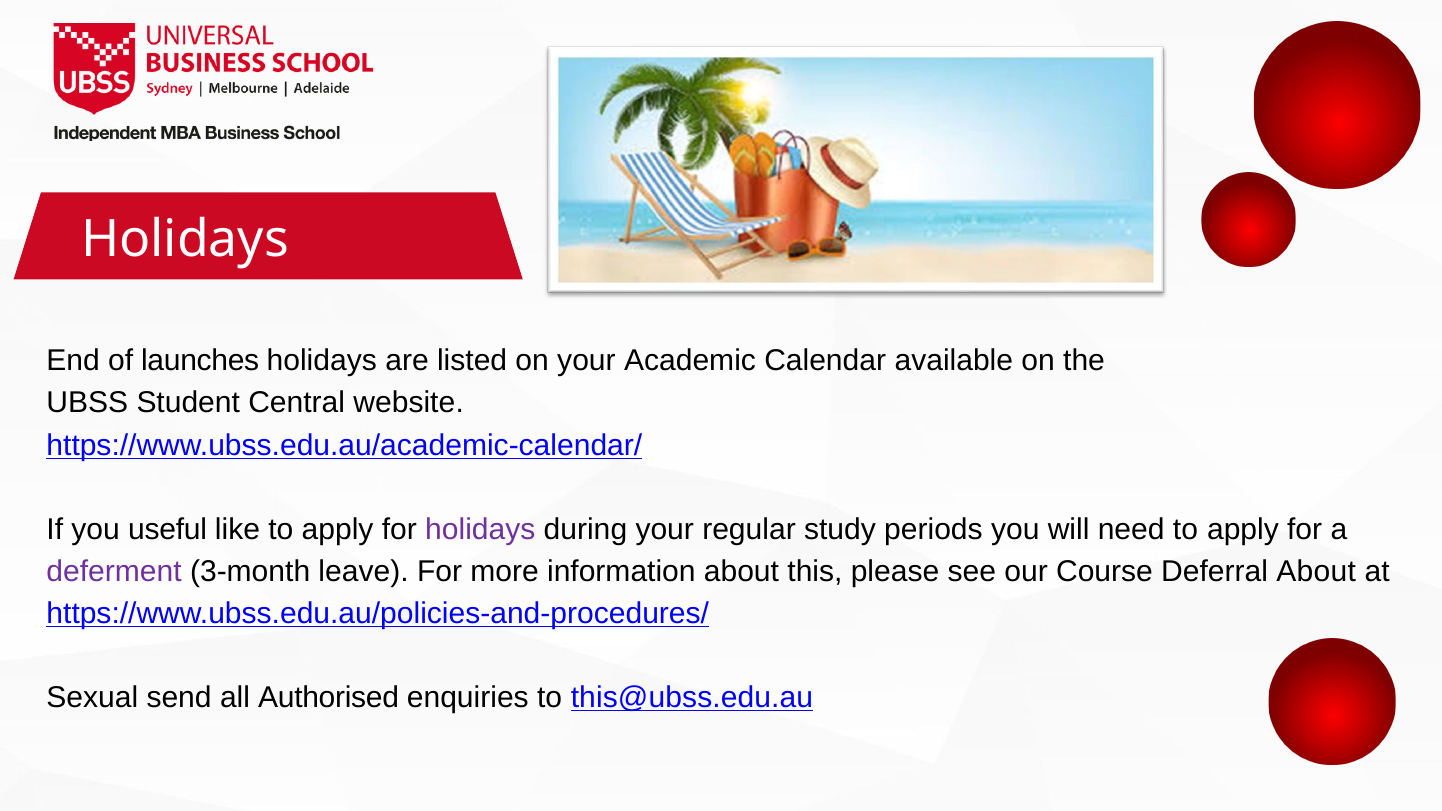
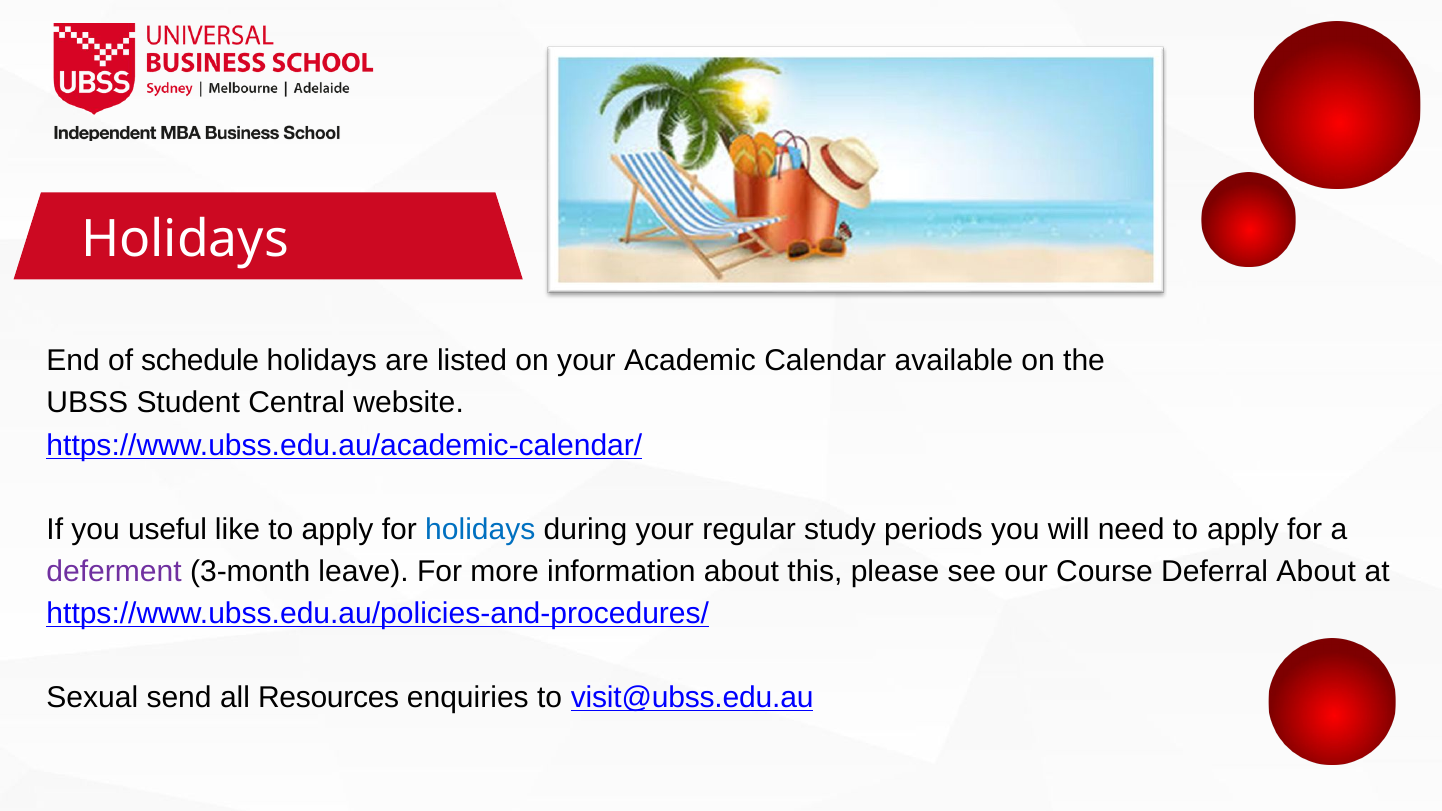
launches: launches -> schedule
holidays at (480, 529) colour: purple -> blue
Authorised: Authorised -> Resources
this@ubss.edu.au: this@ubss.edu.au -> visit@ubss.edu.au
